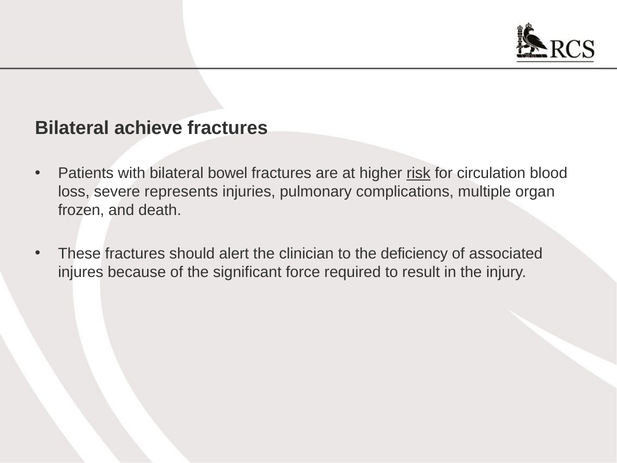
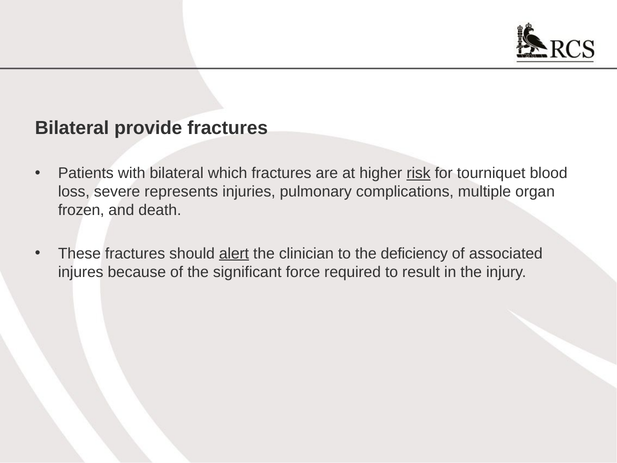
achieve: achieve -> provide
bowel: bowel -> which
circulation: circulation -> tourniquet
alert underline: none -> present
